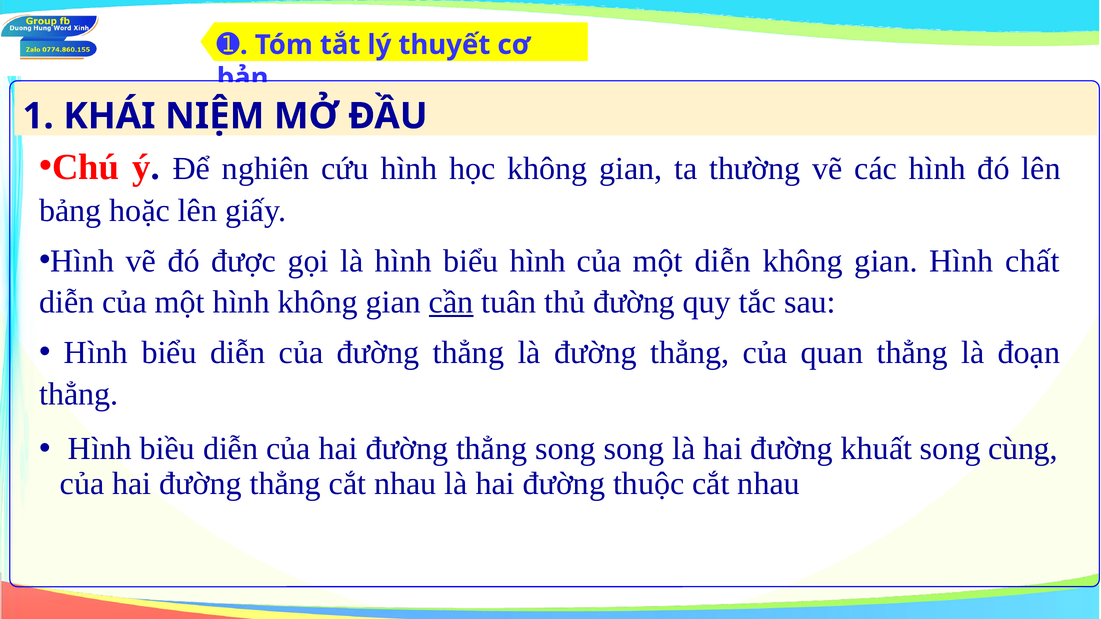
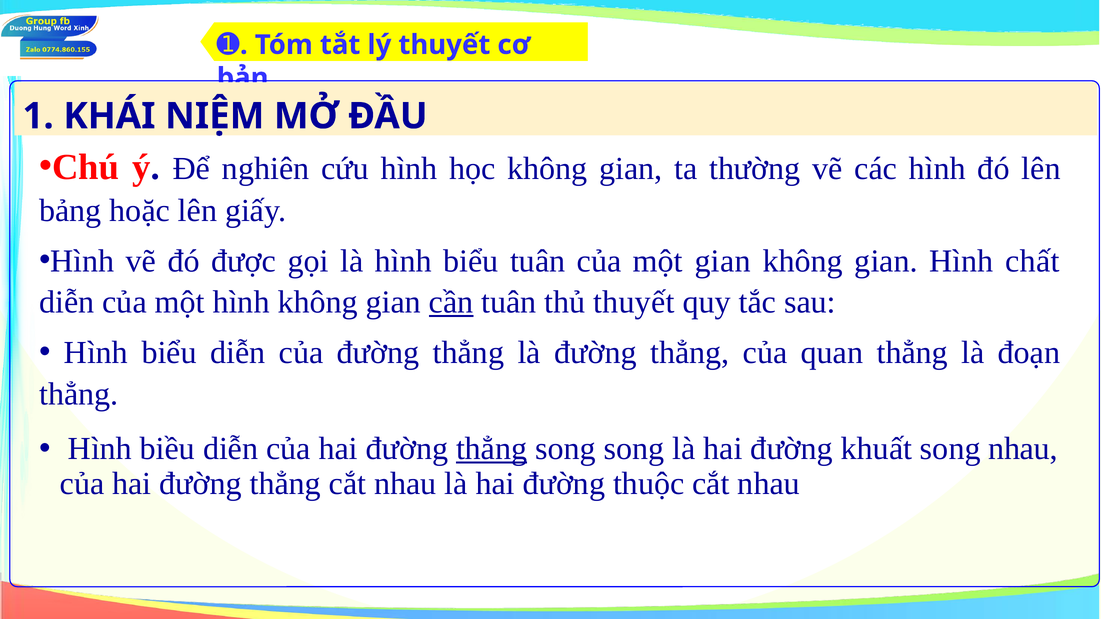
biểu hình: hình -> tuân
một diễn: diễn -> gian
thủ đường: đường -> thuyết
thẳng at (492, 449) underline: none -> present
song cùng: cùng -> nhau
